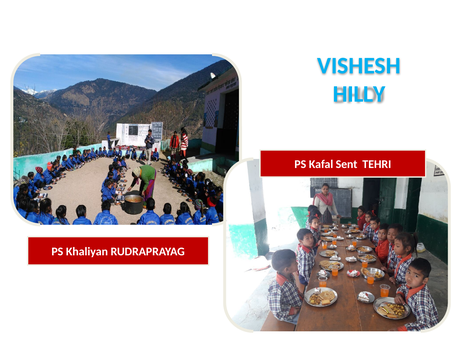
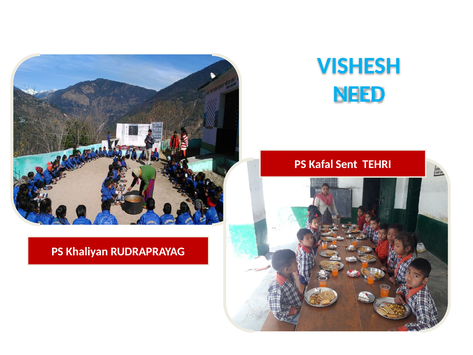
HILLY: HILLY -> NEED
